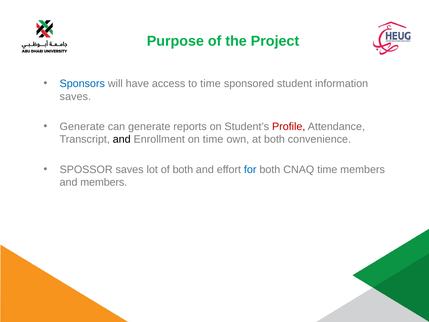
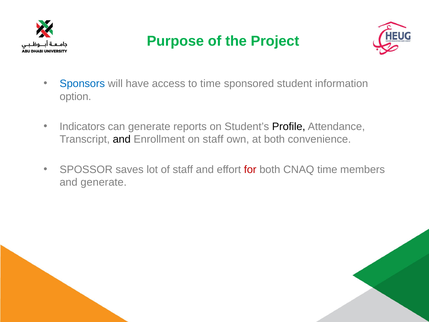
saves at (75, 96): saves -> option
Generate at (82, 126): Generate -> Indicators
Profile colour: red -> black
on time: time -> staff
of both: both -> staff
for colour: blue -> red
and members: members -> generate
